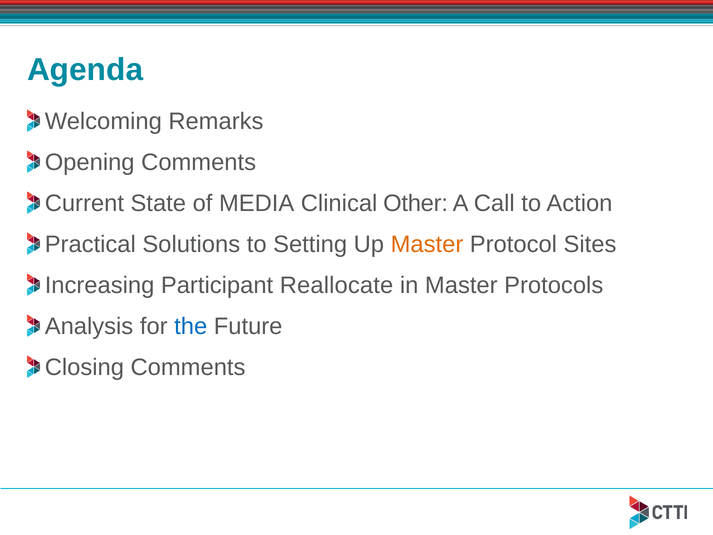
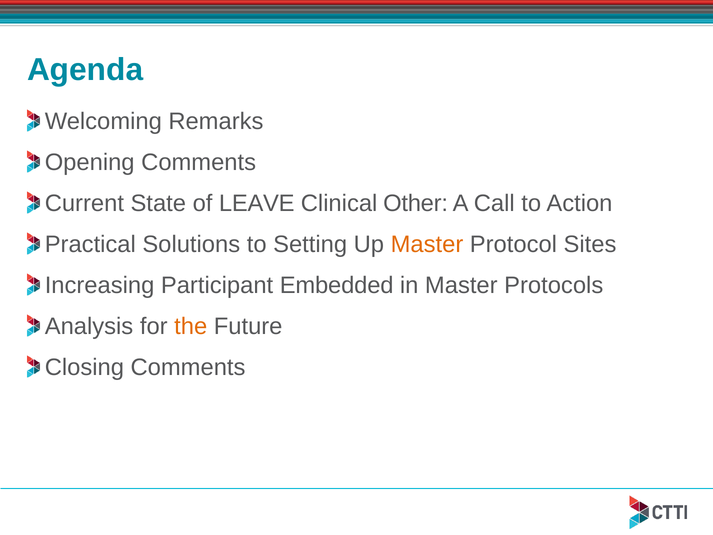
MEDIA: MEDIA -> LEAVE
Reallocate: Reallocate -> Embedded
the colour: blue -> orange
